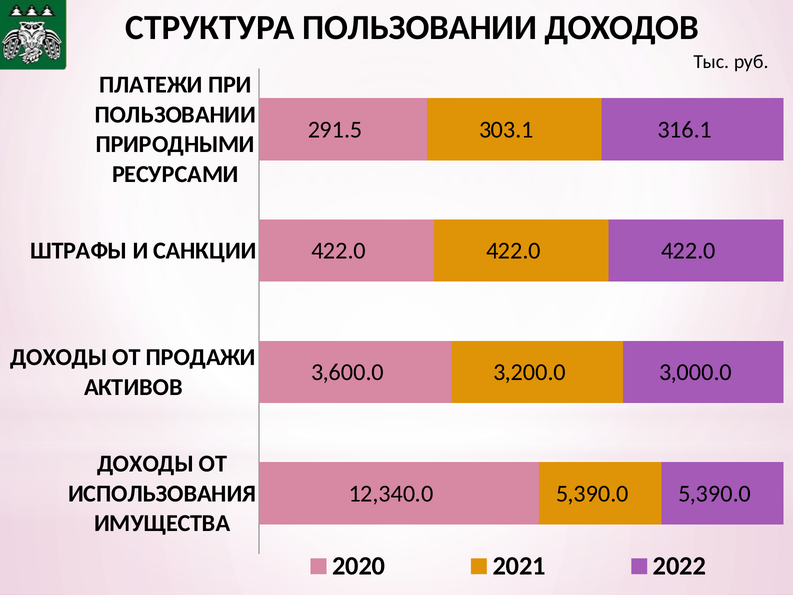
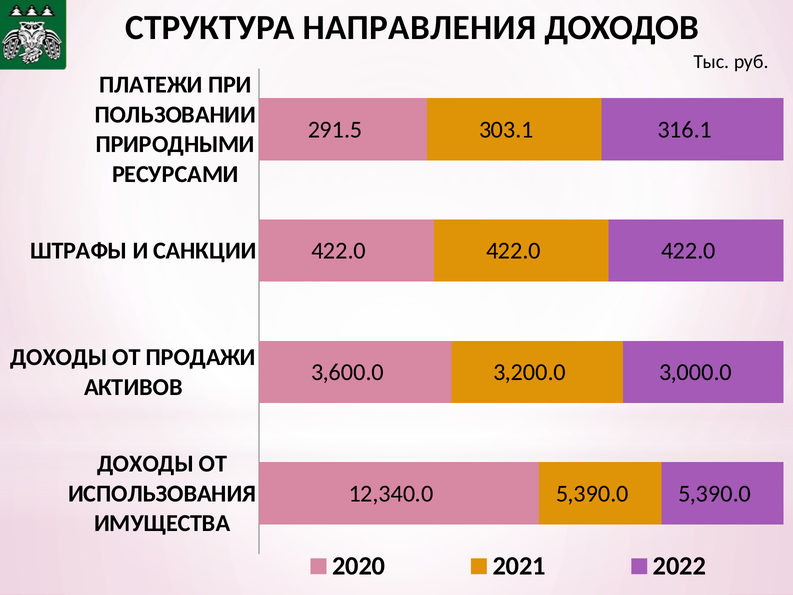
СТРУКТУРА ПОЛЬЗОВАНИИ: ПОЛЬЗОВАНИИ -> НАПРАВЛЕНИЯ
